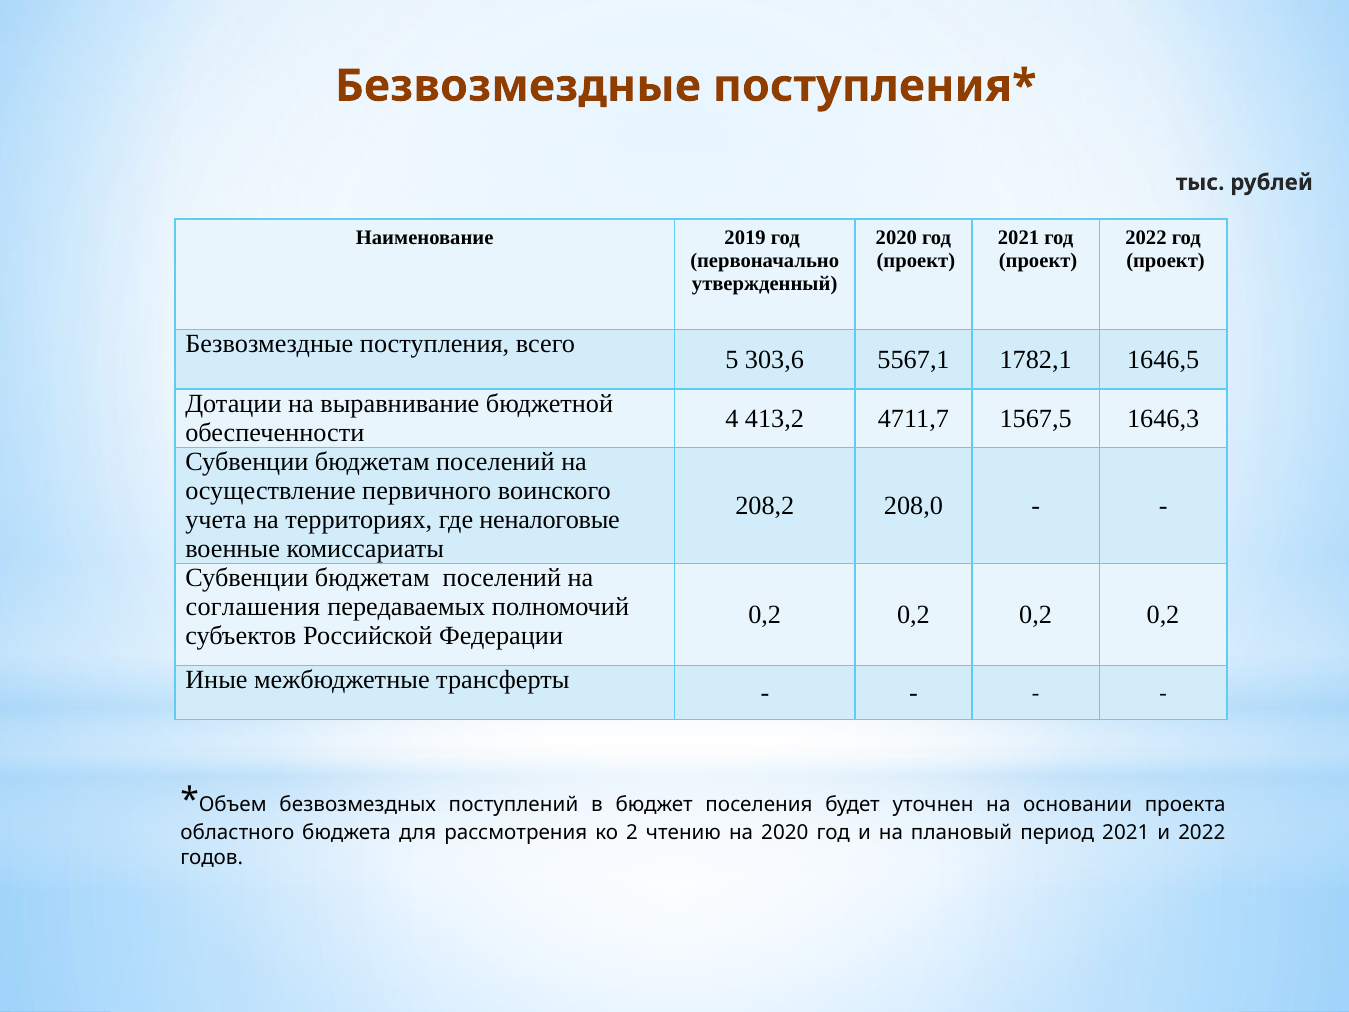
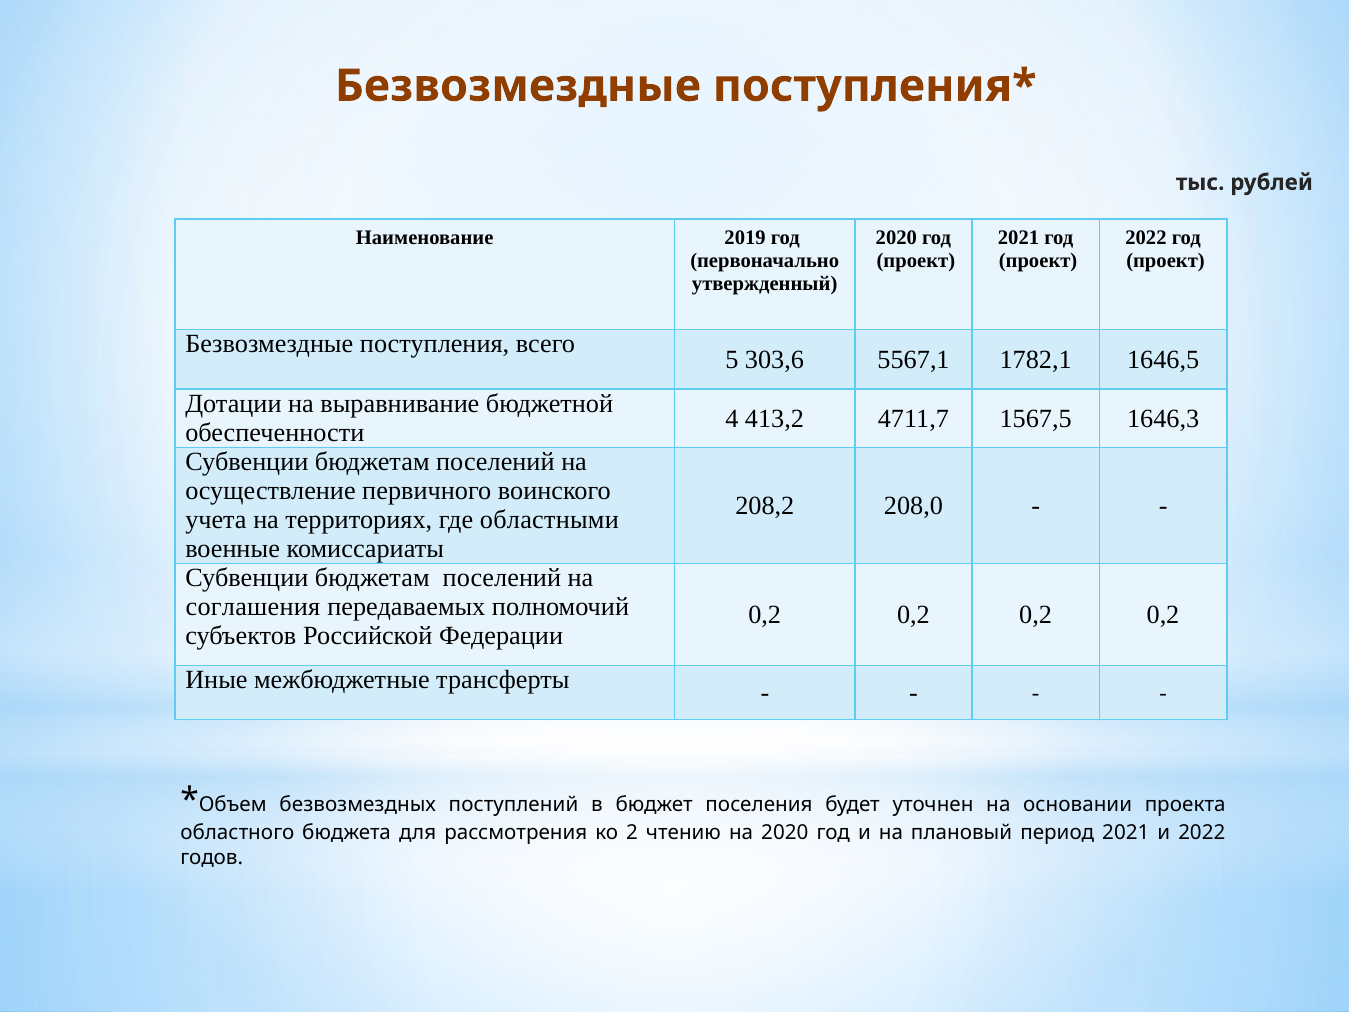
неналоговые: неналоговые -> областными
